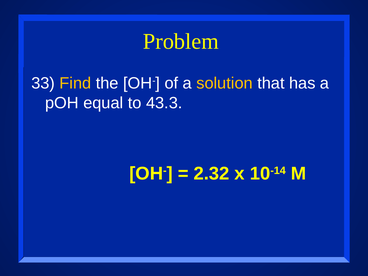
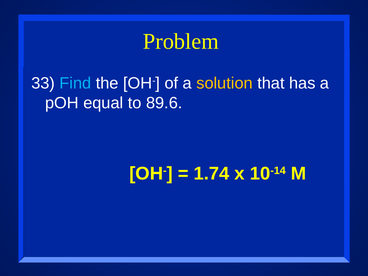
Find colour: yellow -> light blue
43.3: 43.3 -> 89.6
2.32: 2.32 -> 1.74
